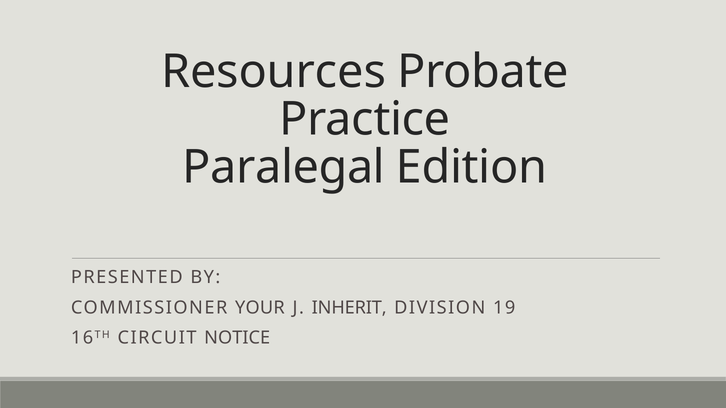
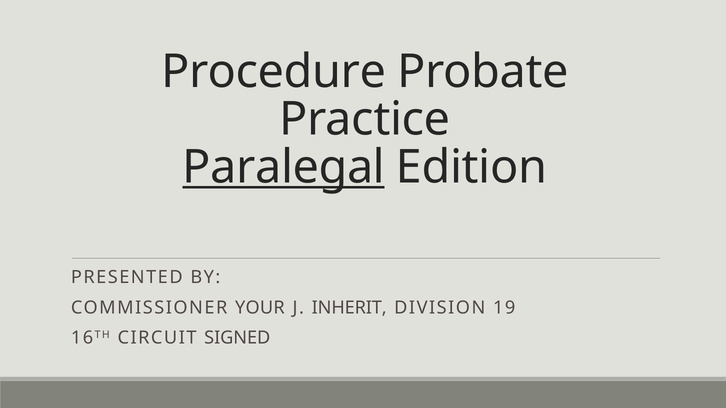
Resources: Resources -> Procedure
Paralegal underline: none -> present
NOTICE: NOTICE -> SIGNED
